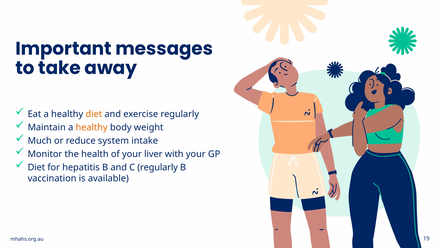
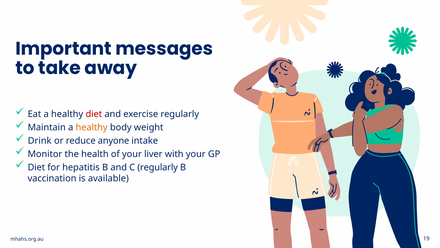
diet at (94, 114) colour: orange -> red
Much: Much -> Drink
system: system -> anyone
